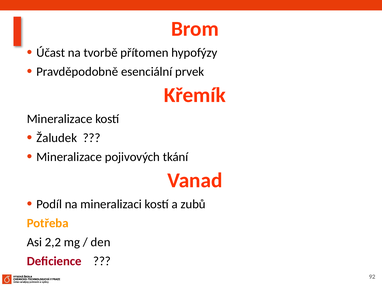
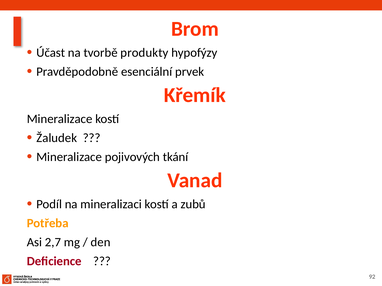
přítomen: přítomen -> produkty
2,2: 2,2 -> 2,7
